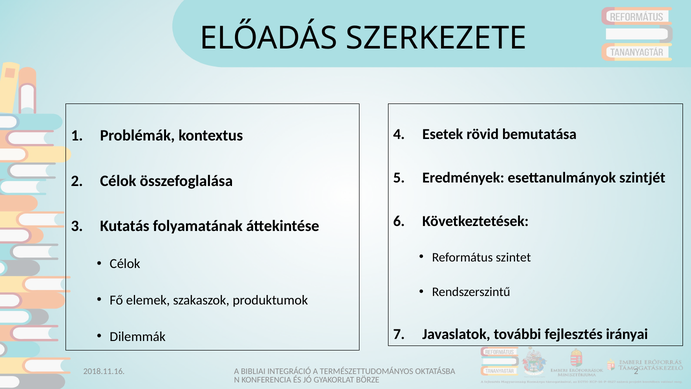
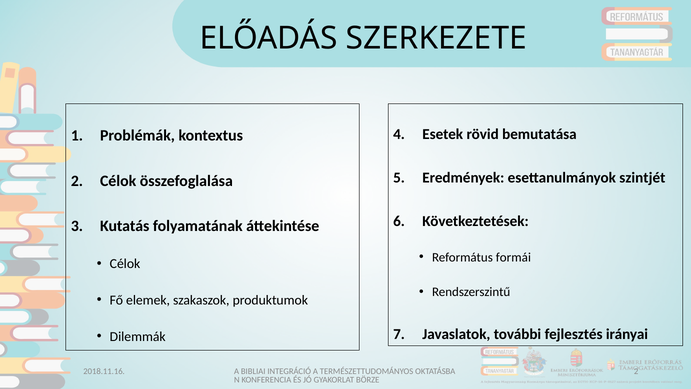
szintet: szintet -> formái
